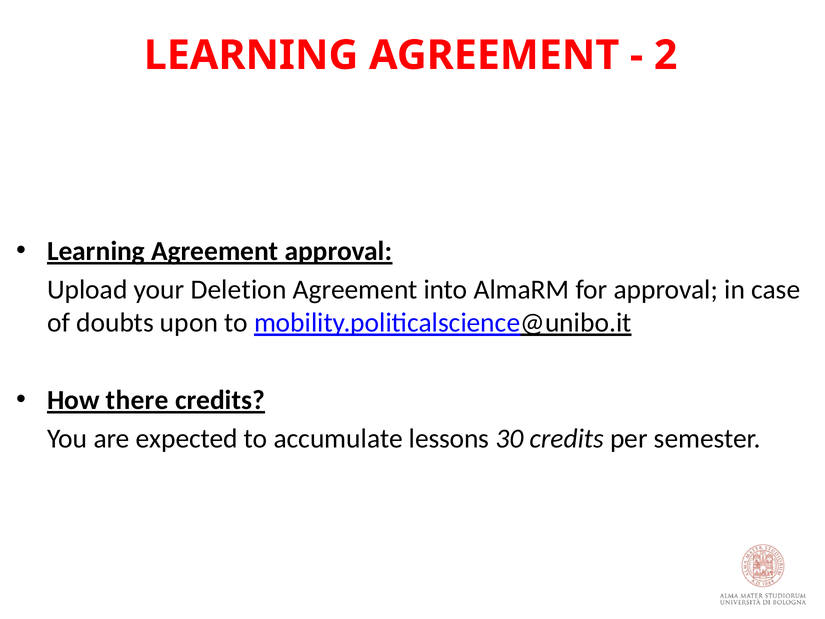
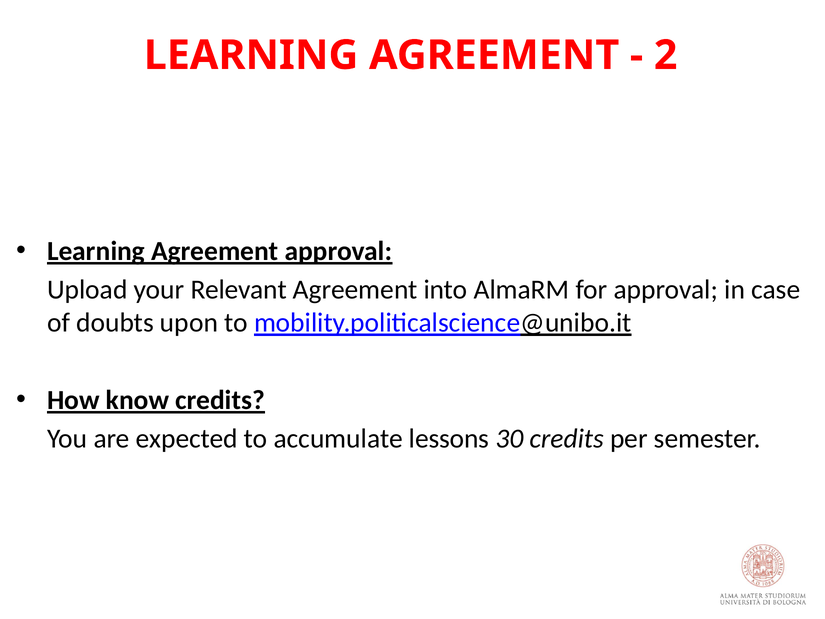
Deletion: Deletion -> Relevant
there: there -> know
